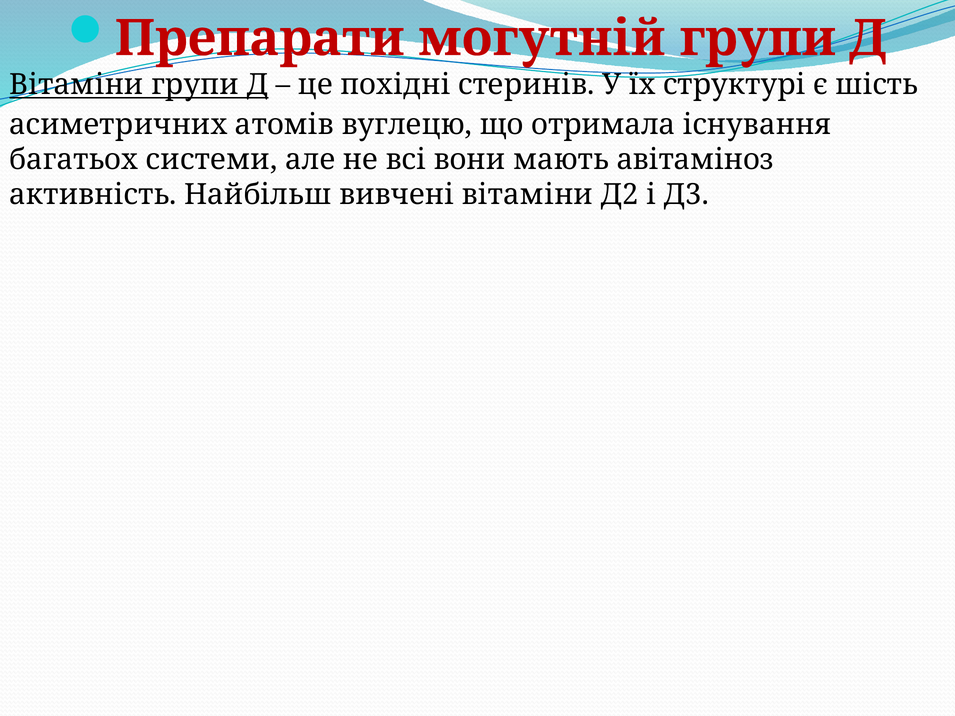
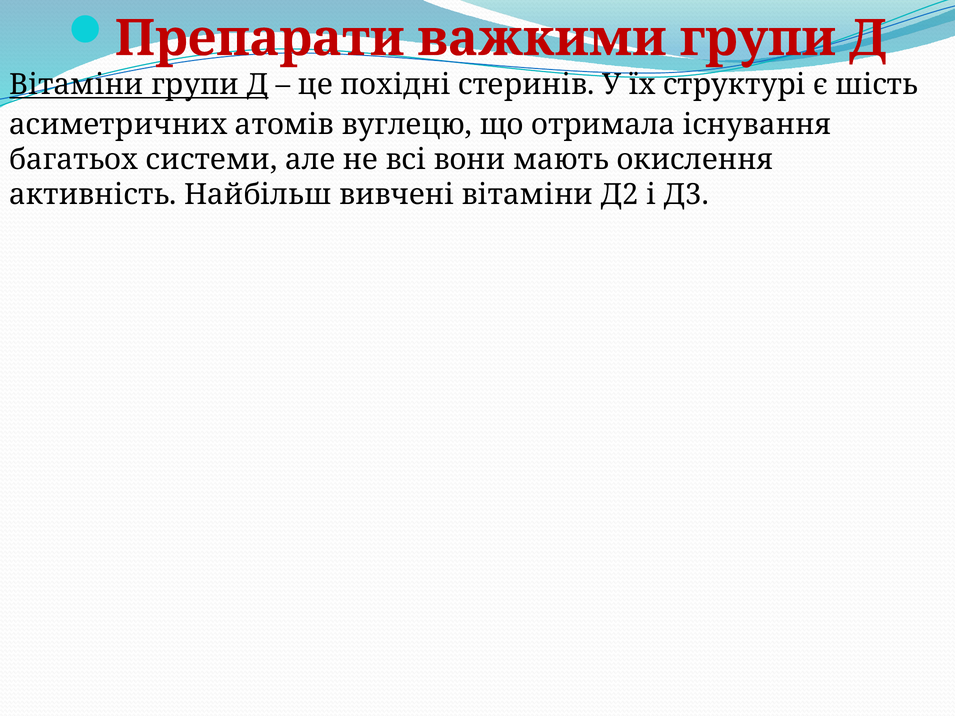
могутній: могутній -> важкими
авітаміноз: авітаміноз -> окислення
